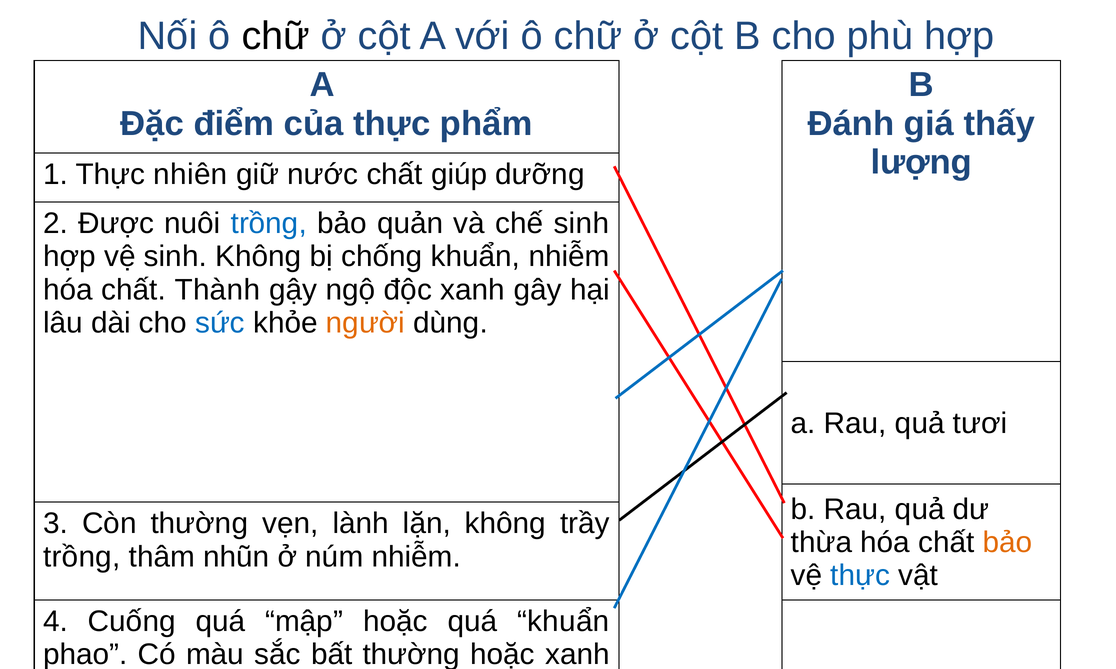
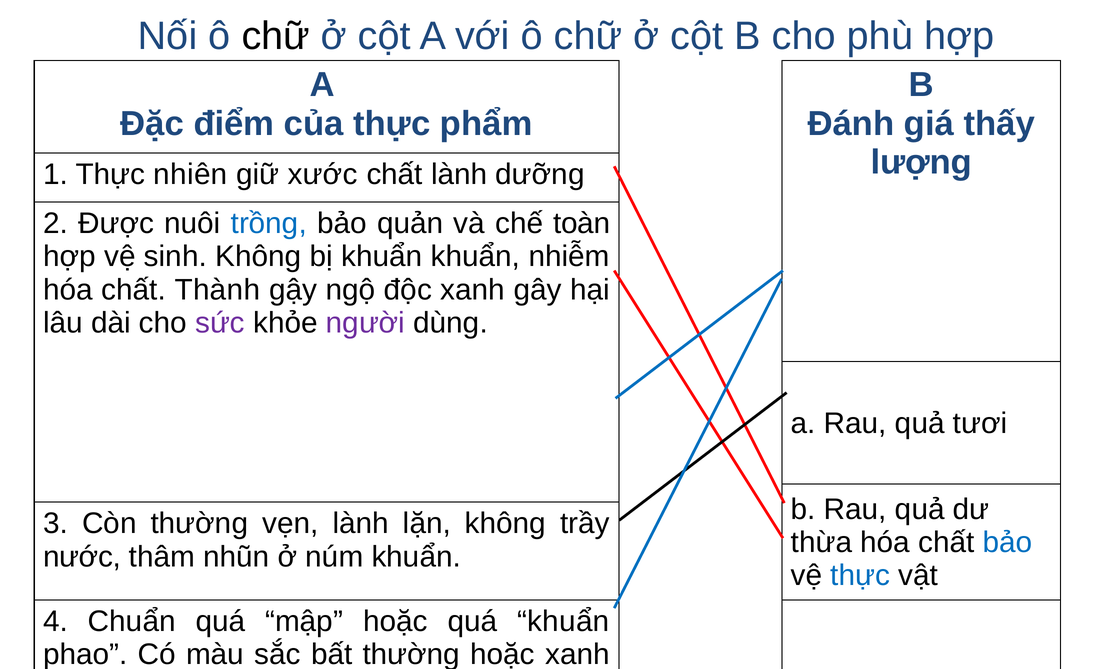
nước: nước -> xước
chất giúp: giúp -> lành
chế sinh: sinh -> toàn
bị chống: chống -> khuẩn
sức colour: blue -> purple
người colour: orange -> purple
bảo at (1008, 543) colour: orange -> blue
trồng at (82, 557): trồng -> nước
núm nhiễm: nhiễm -> khuẩn
Cuống: Cuống -> Chuẩn
